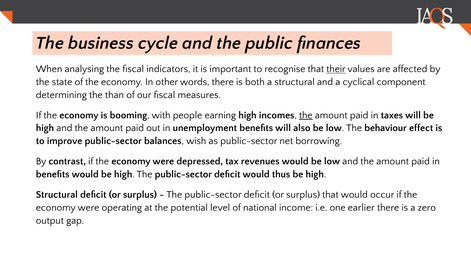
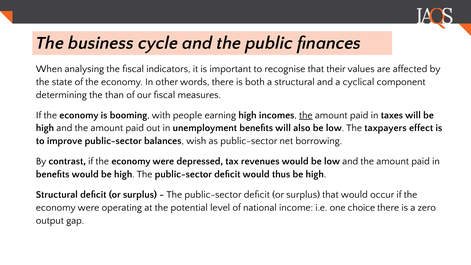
their underline: present -> none
behaviour: behaviour -> taxpayers
earlier: earlier -> choice
